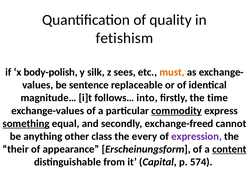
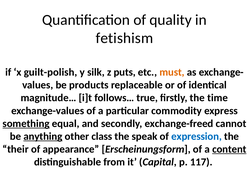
body-polish: body-polish -> guilt-polish
sees: sees -> puts
sentence: sentence -> products
into: into -> true
commodity underline: present -> none
anything underline: none -> present
every: every -> speak
expression colour: purple -> blue
574: 574 -> 117
